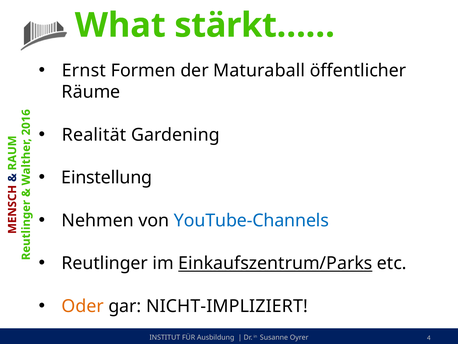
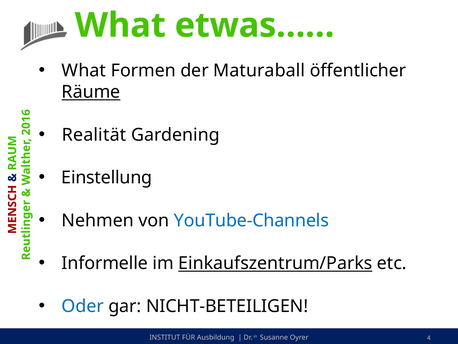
stärkt……: stärkt…… -> etwas……
Ernst at (84, 71): Ernst -> What
Räume underline: none -> present
Reutlinger: Reutlinger -> Informelle
Oder colour: orange -> blue
NICHT-IMPLIZIERT: NICHT-IMPLIZIERT -> NICHT-BETEILIGEN
